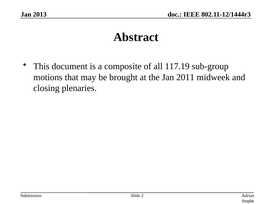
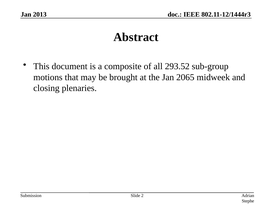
117.19: 117.19 -> 293.52
2011: 2011 -> 2065
